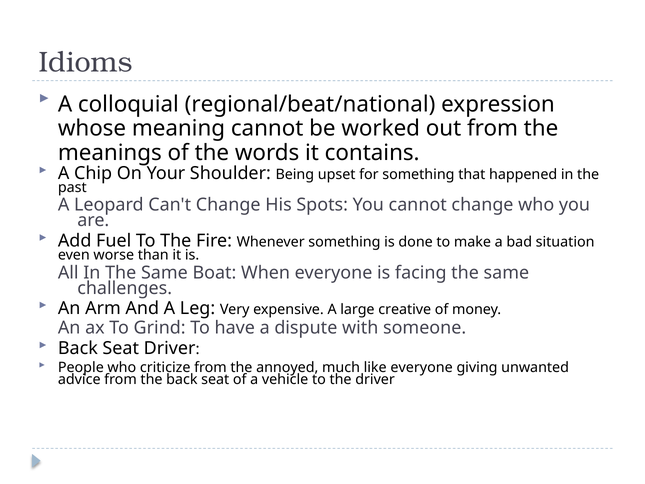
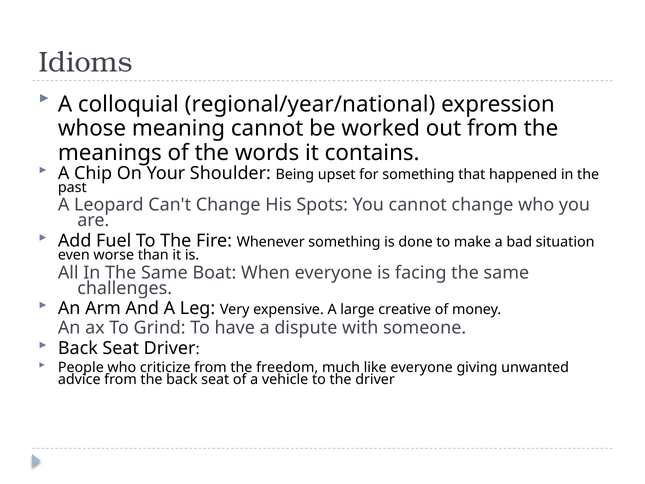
regional/beat/national: regional/beat/national -> regional/year/national
annoyed: annoyed -> freedom
